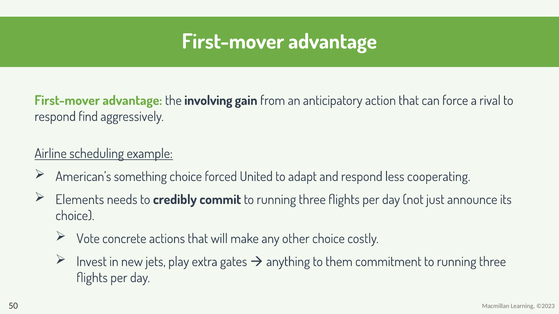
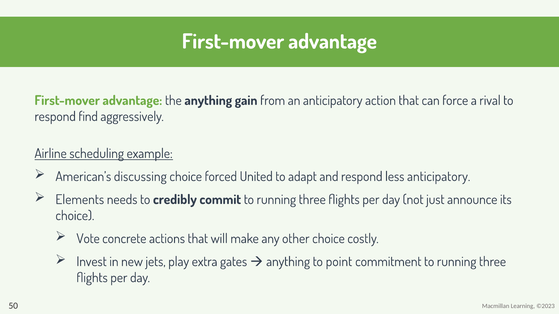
the involving: involving -> anything
something: something -> discussing
less cooperating: cooperating -> anticipatory
them: them -> point
